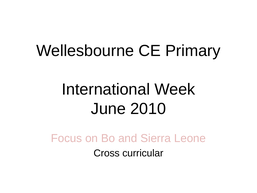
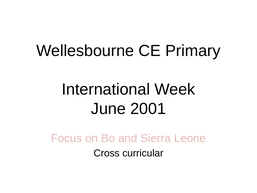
2010: 2010 -> 2001
